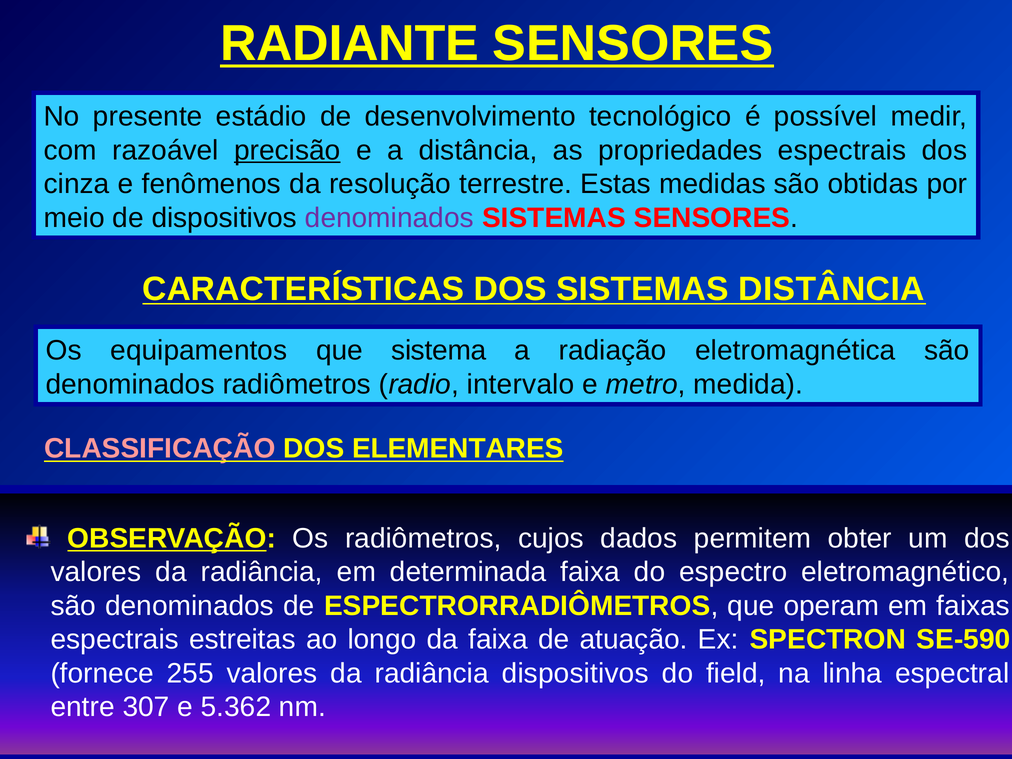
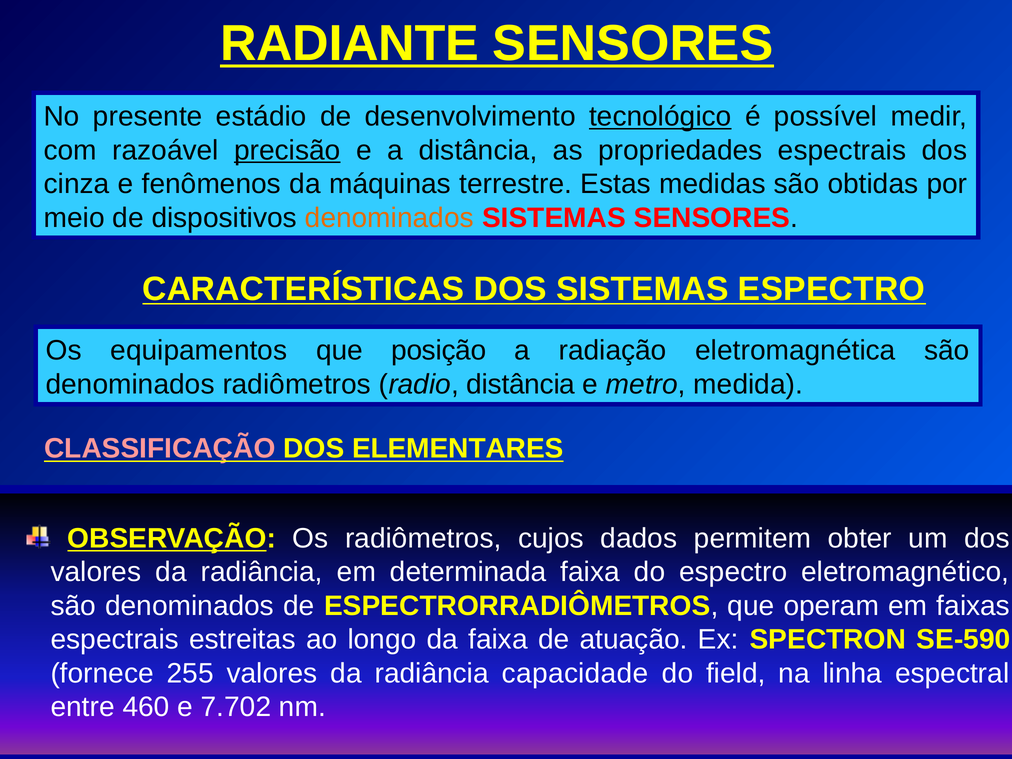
tecnológico underline: none -> present
da resolução: resolução -> máquinas
denominados at (389, 218) colour: purple -> orange
SISTEMAS DISTÂNCIA: DISTÂNCIA -> ESPECTRO
sistema: sistema -> posição
radio intervalo: intervalo -> distância
radiância dispositivos: dispositivos -> capacidade
307: 307 -> 460
5.362: 5.362 -> 7.702
